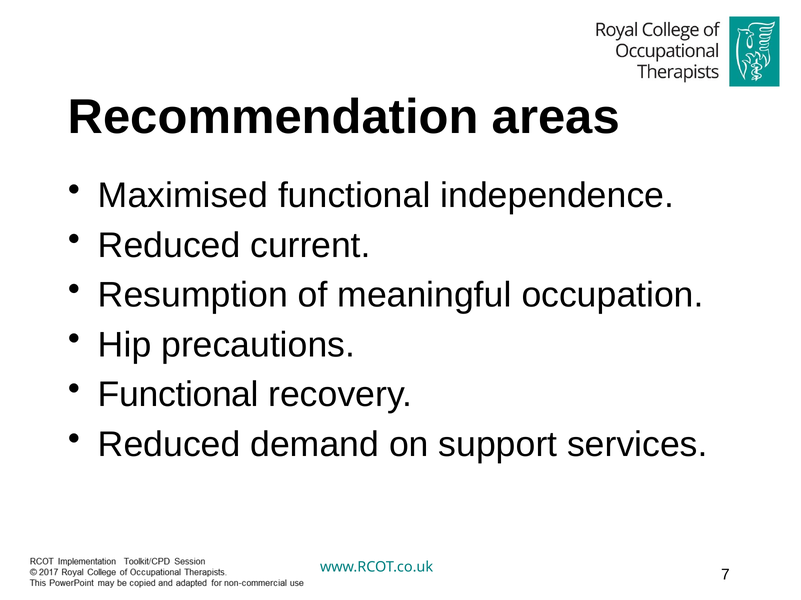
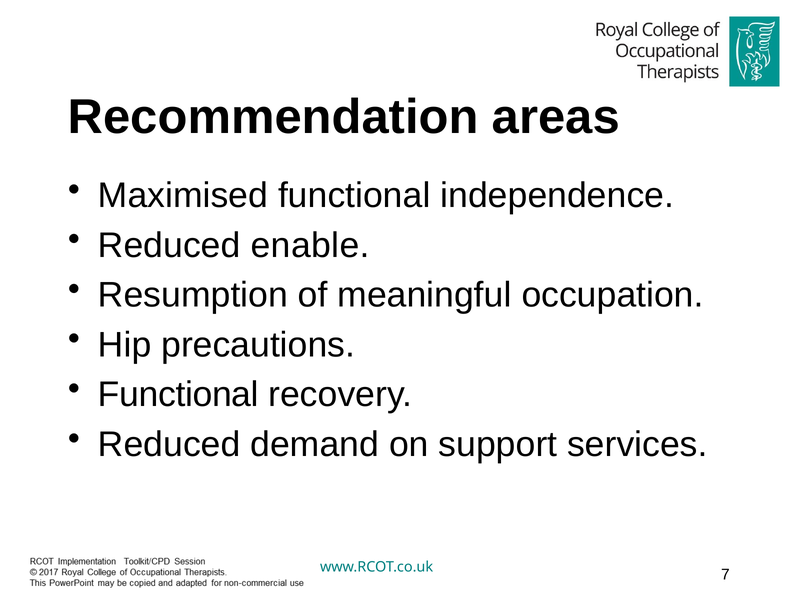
current: current -> enable
